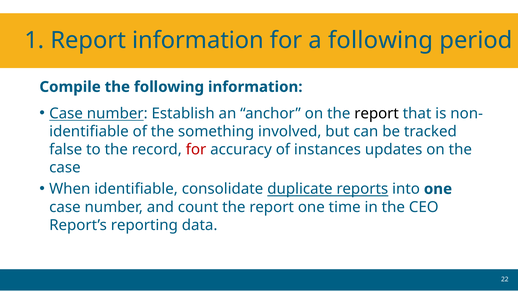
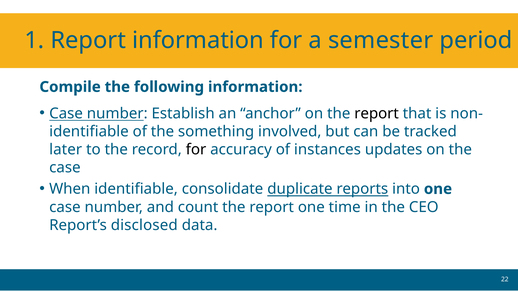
a following: following -> semester
false: false -> later
for at (196, 150) colour: red -> black
reporting: reporting -> disclosed
